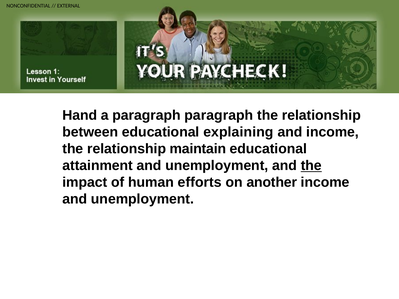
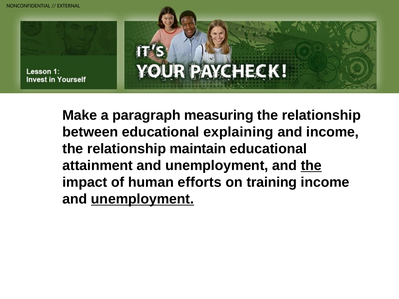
Hand: Hand -> Make
paragraph paragraph: paragraph -> measuring
another: another -> training
unemployment at (142, 199) underline: none -> present
